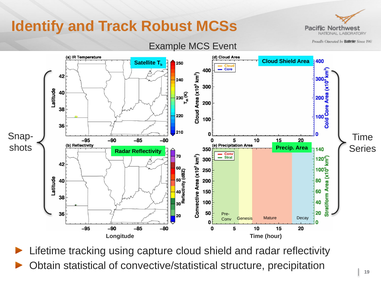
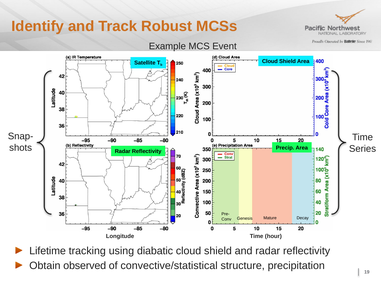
capture: capture -> diabatic
statistical: statistical -> observed
